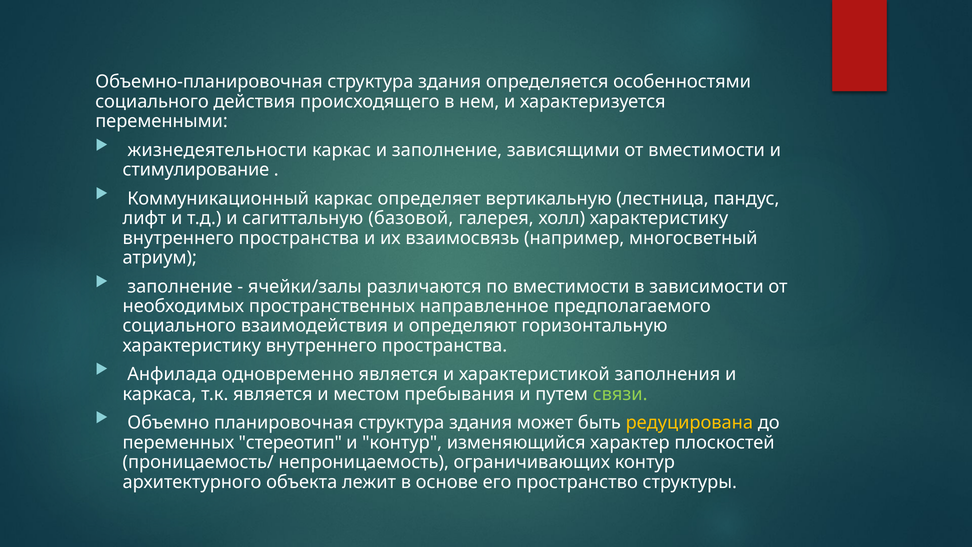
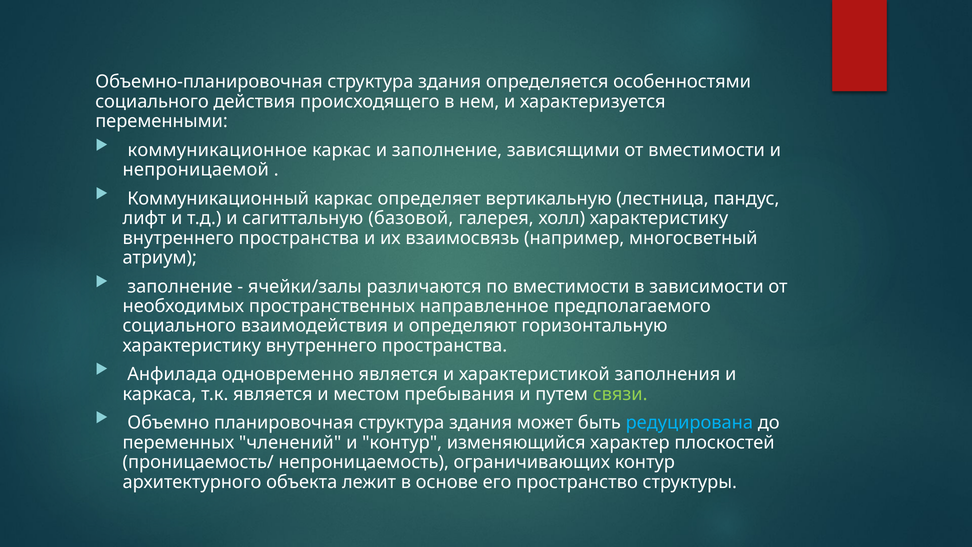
жизнедеятельности: жизнедеятельности -> коммуникационное
стимулирование: стимулирование -> непроницаемой
редуцирована colour: yellow -> light blue
стереотип: стереотип -> членений
